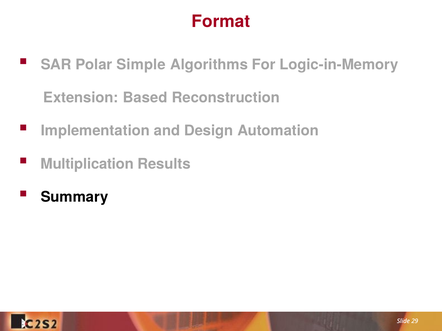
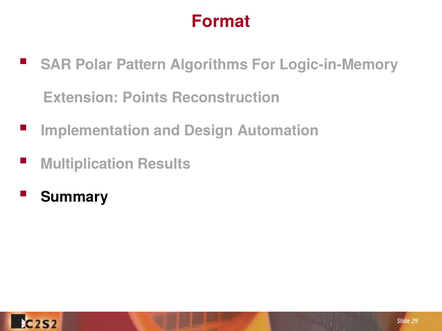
Simple: Simple -> Pattern
Based: Based -> Points
